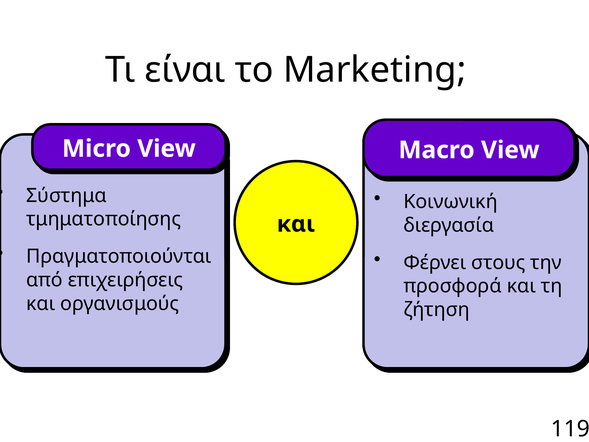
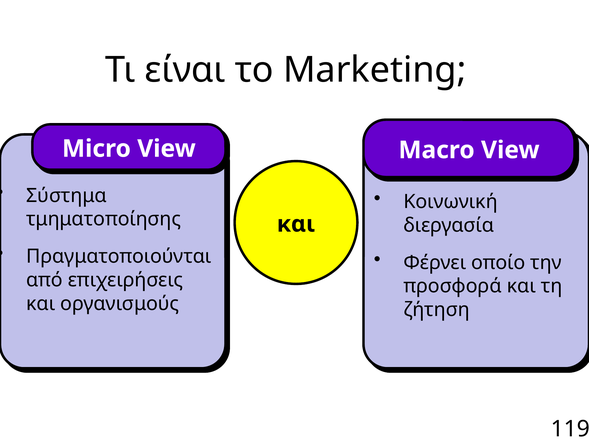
στους: στους -> οποίο
